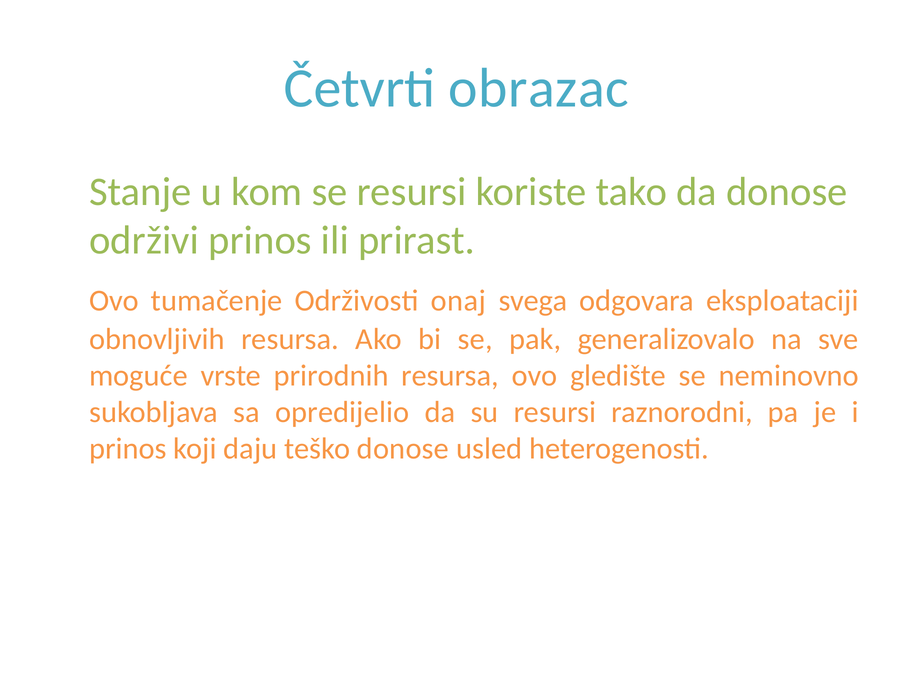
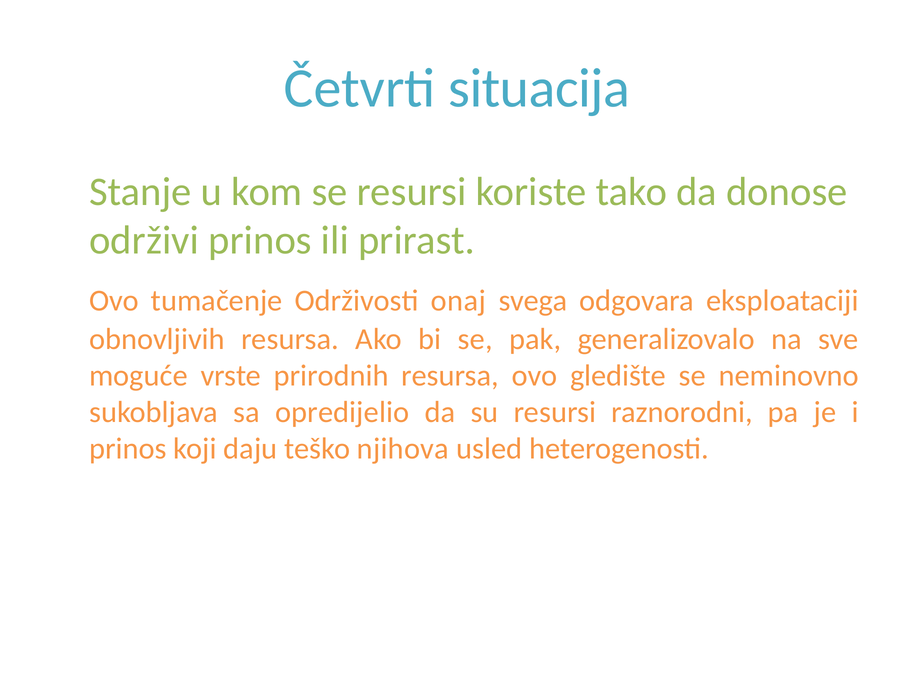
obrazac: obrazac -> situacija
teško donose: donose -> njihova
